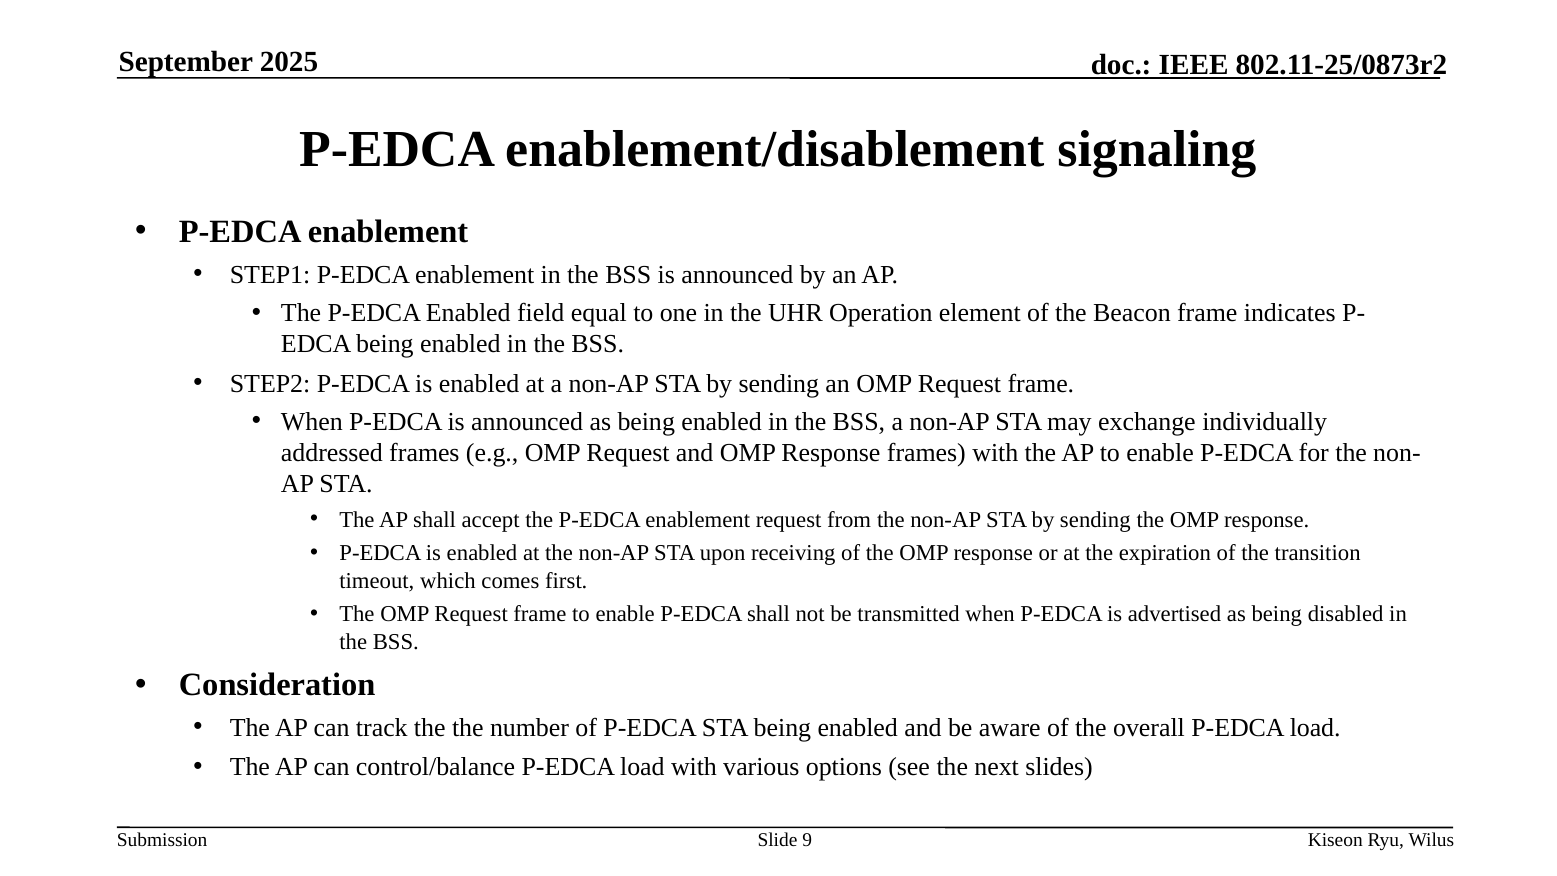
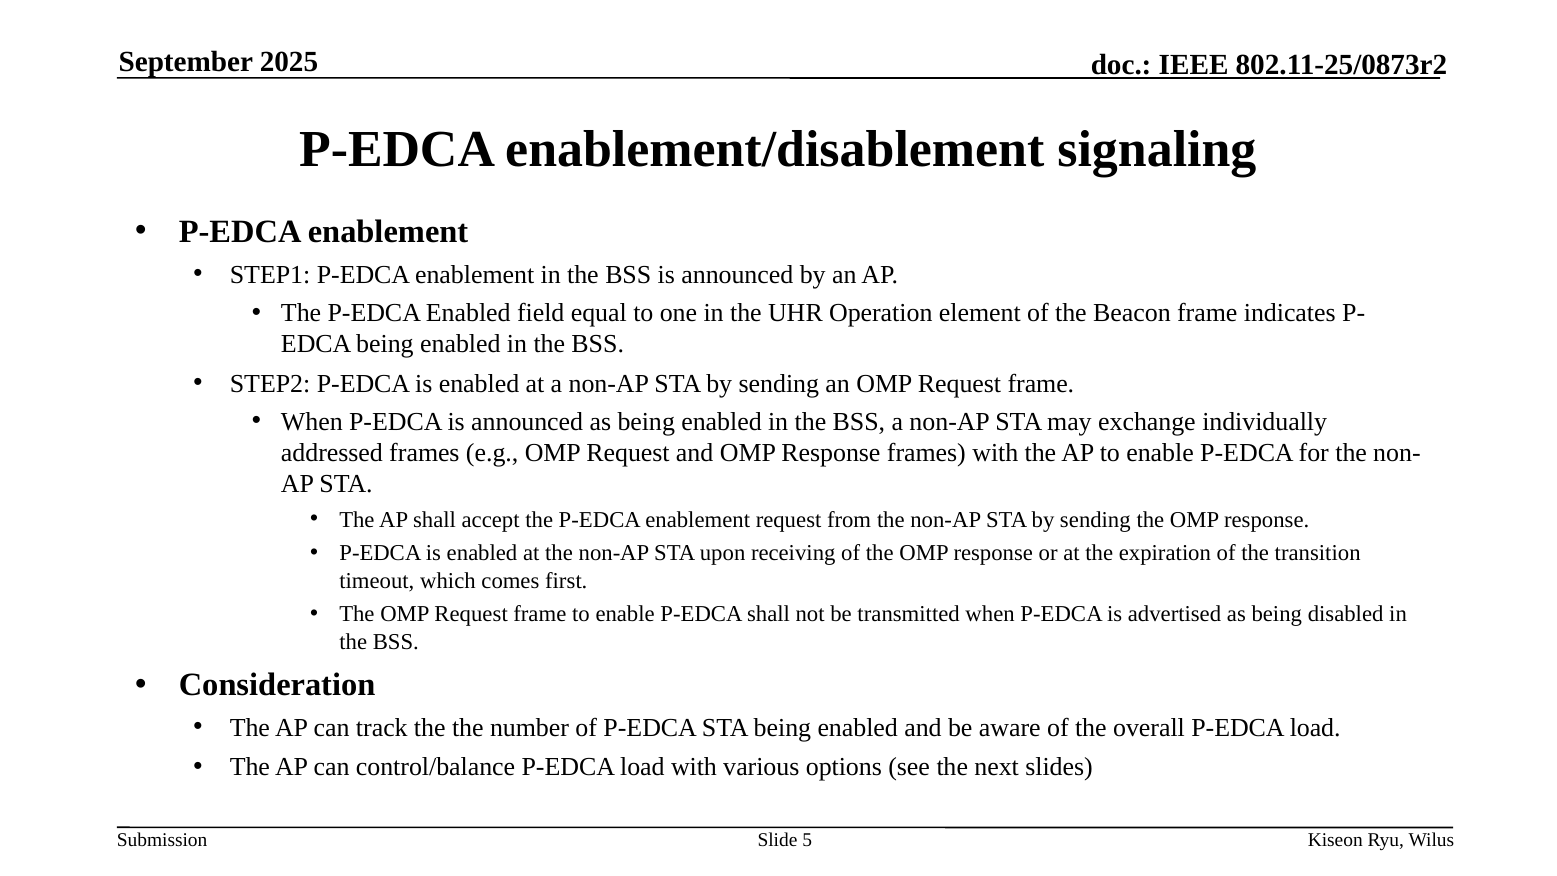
9: 9 -> 5
